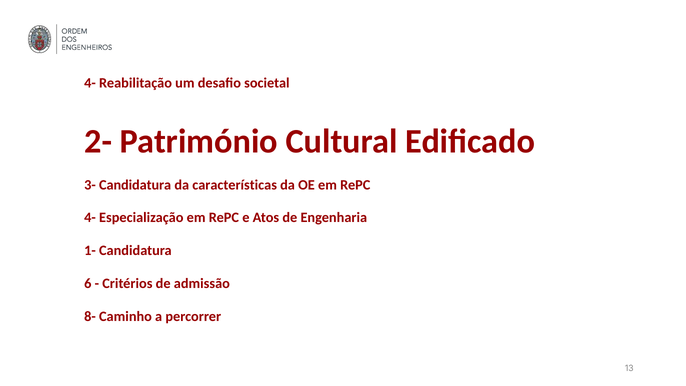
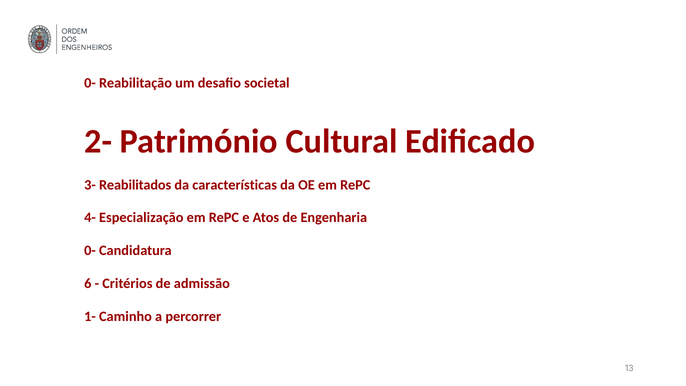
4- at (90, 83): 4- -> 0-
3- Candidatura: Candidatura -> Reabilitados
1- at (90, 251): 1- -> 0-
8-: 8- -> 1-
